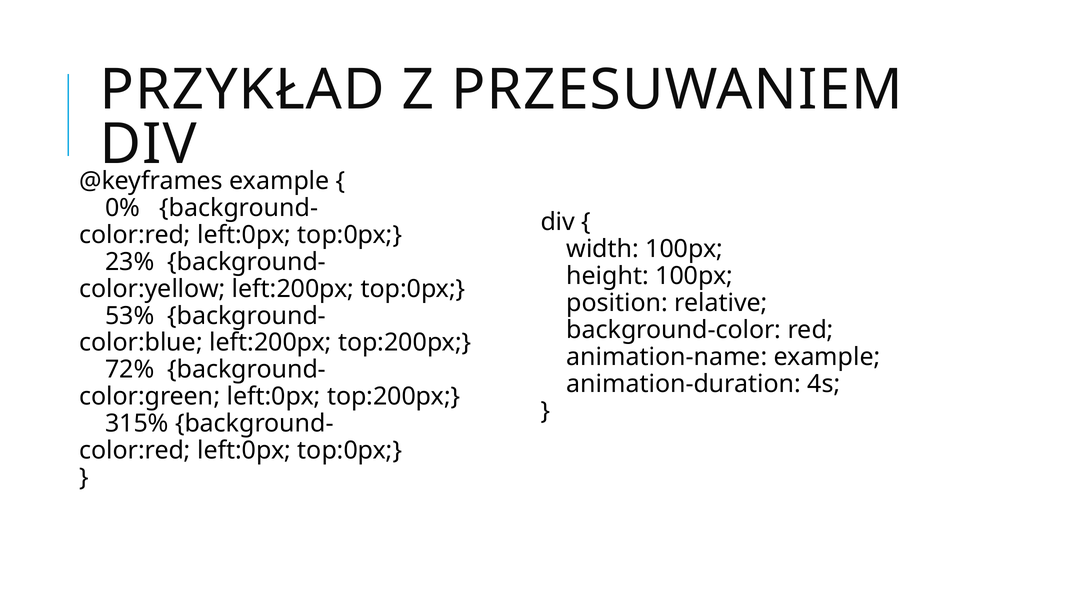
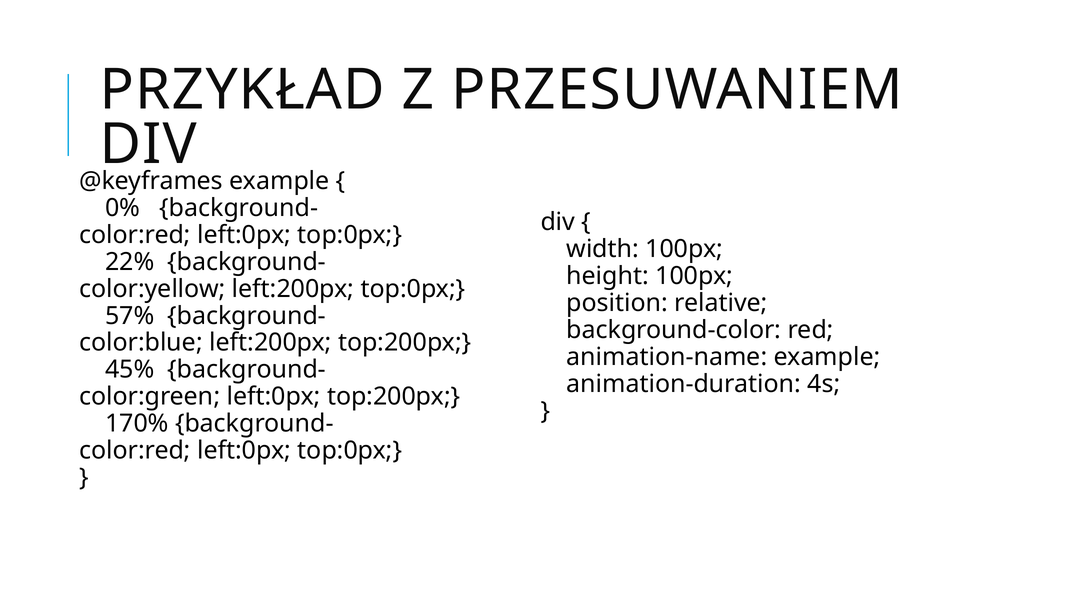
23%: 23% -> 22%
53%: 53% -> 57%
72%: 72% -> 45%
315%: 315% -> 170%
